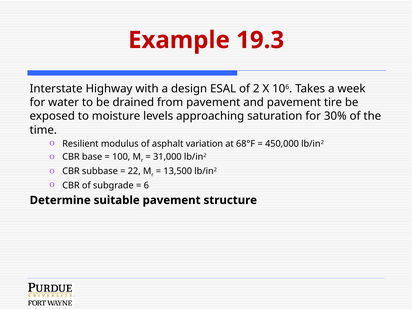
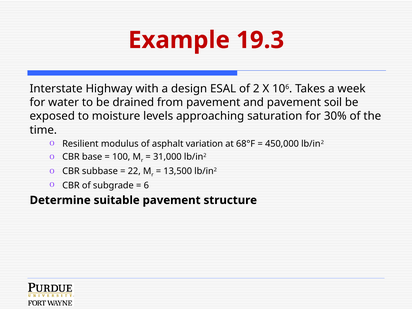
tire: tire -> soil
